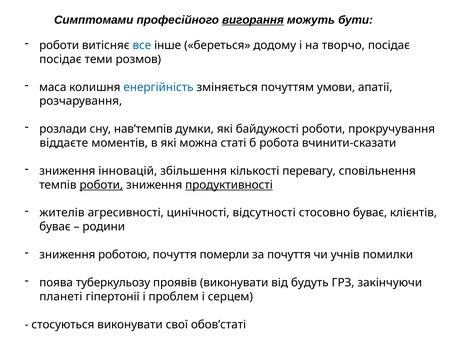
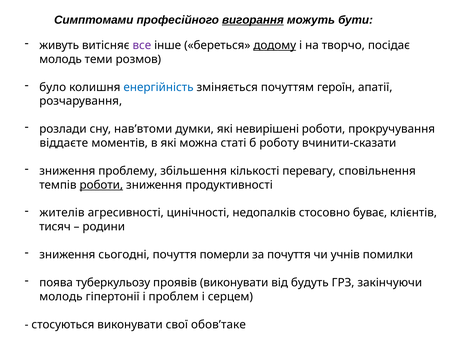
роботи at (59, 45): роботи -> живуть
все colour: blue -> purple
додому underline: none -> present
посідає at (60, 59): посідає -> молодь
маса: маса -> було
умови: умови -> героїн
нав’темпів: нав’темпів -> нав’втоми
байдужості: байдужості -> невирішені
робота: робота -> роботу
інновацій: інновацій -> проблему
продуктивності underline: present -> none
відсутності: відсутності -> недопалків
буває at (55, 227): буває -> тисяч
роботою: роботою -> сьогодні
планеті at (61, 297): планеті -> молодь
обов’статі: обов’статі -> обов’таке
